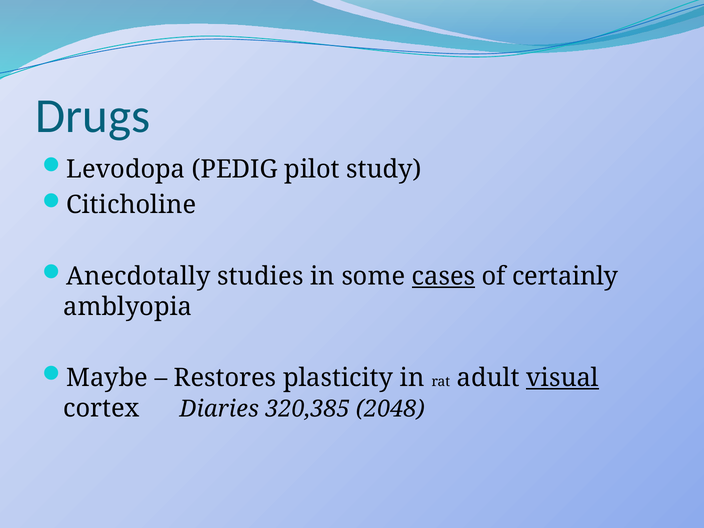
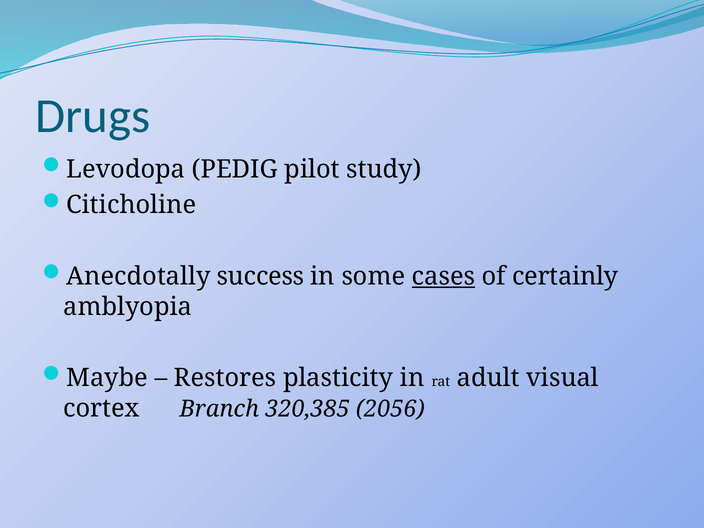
studies: studies -> success
visual underline: present -> none
Diaries: Diaries -> Branch
2048: 2048 -> 2056
